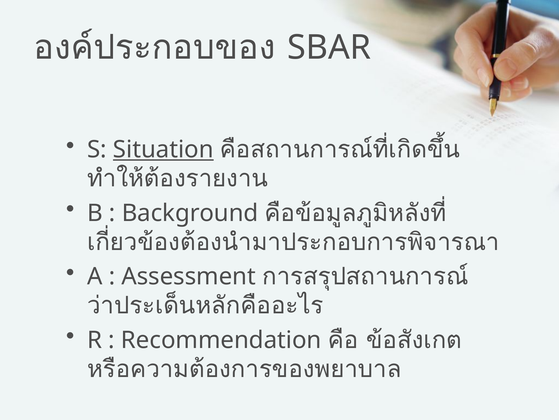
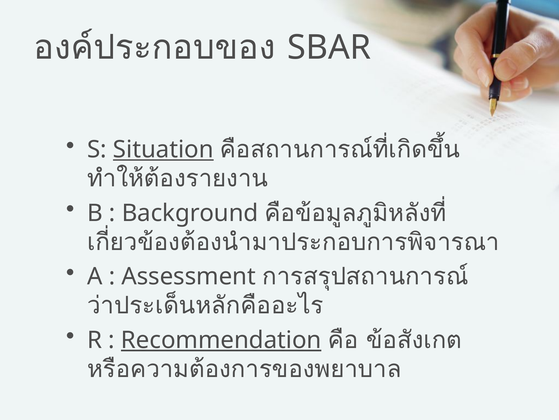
Recommendation underline: none -> present
